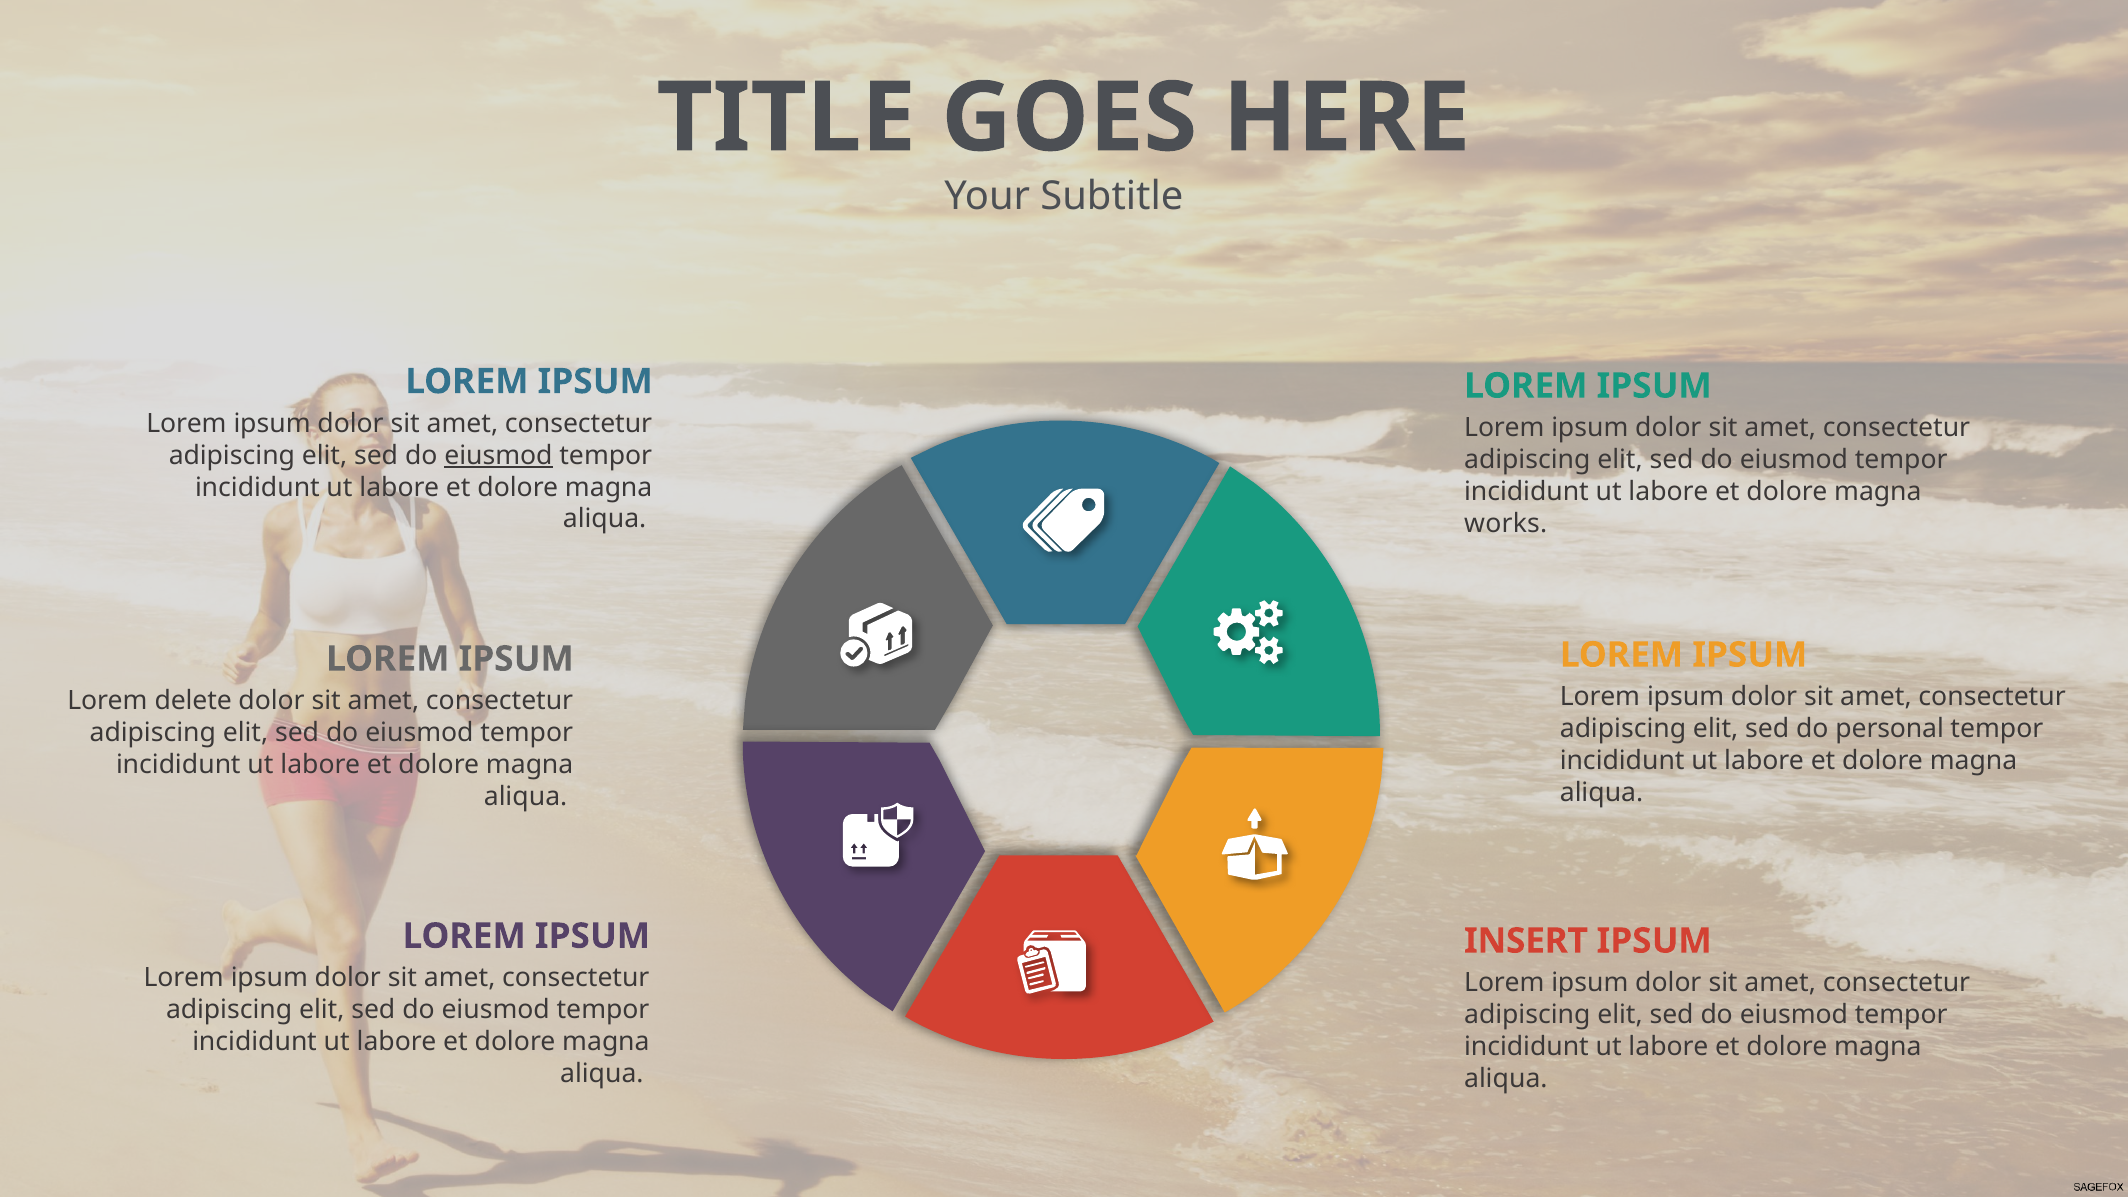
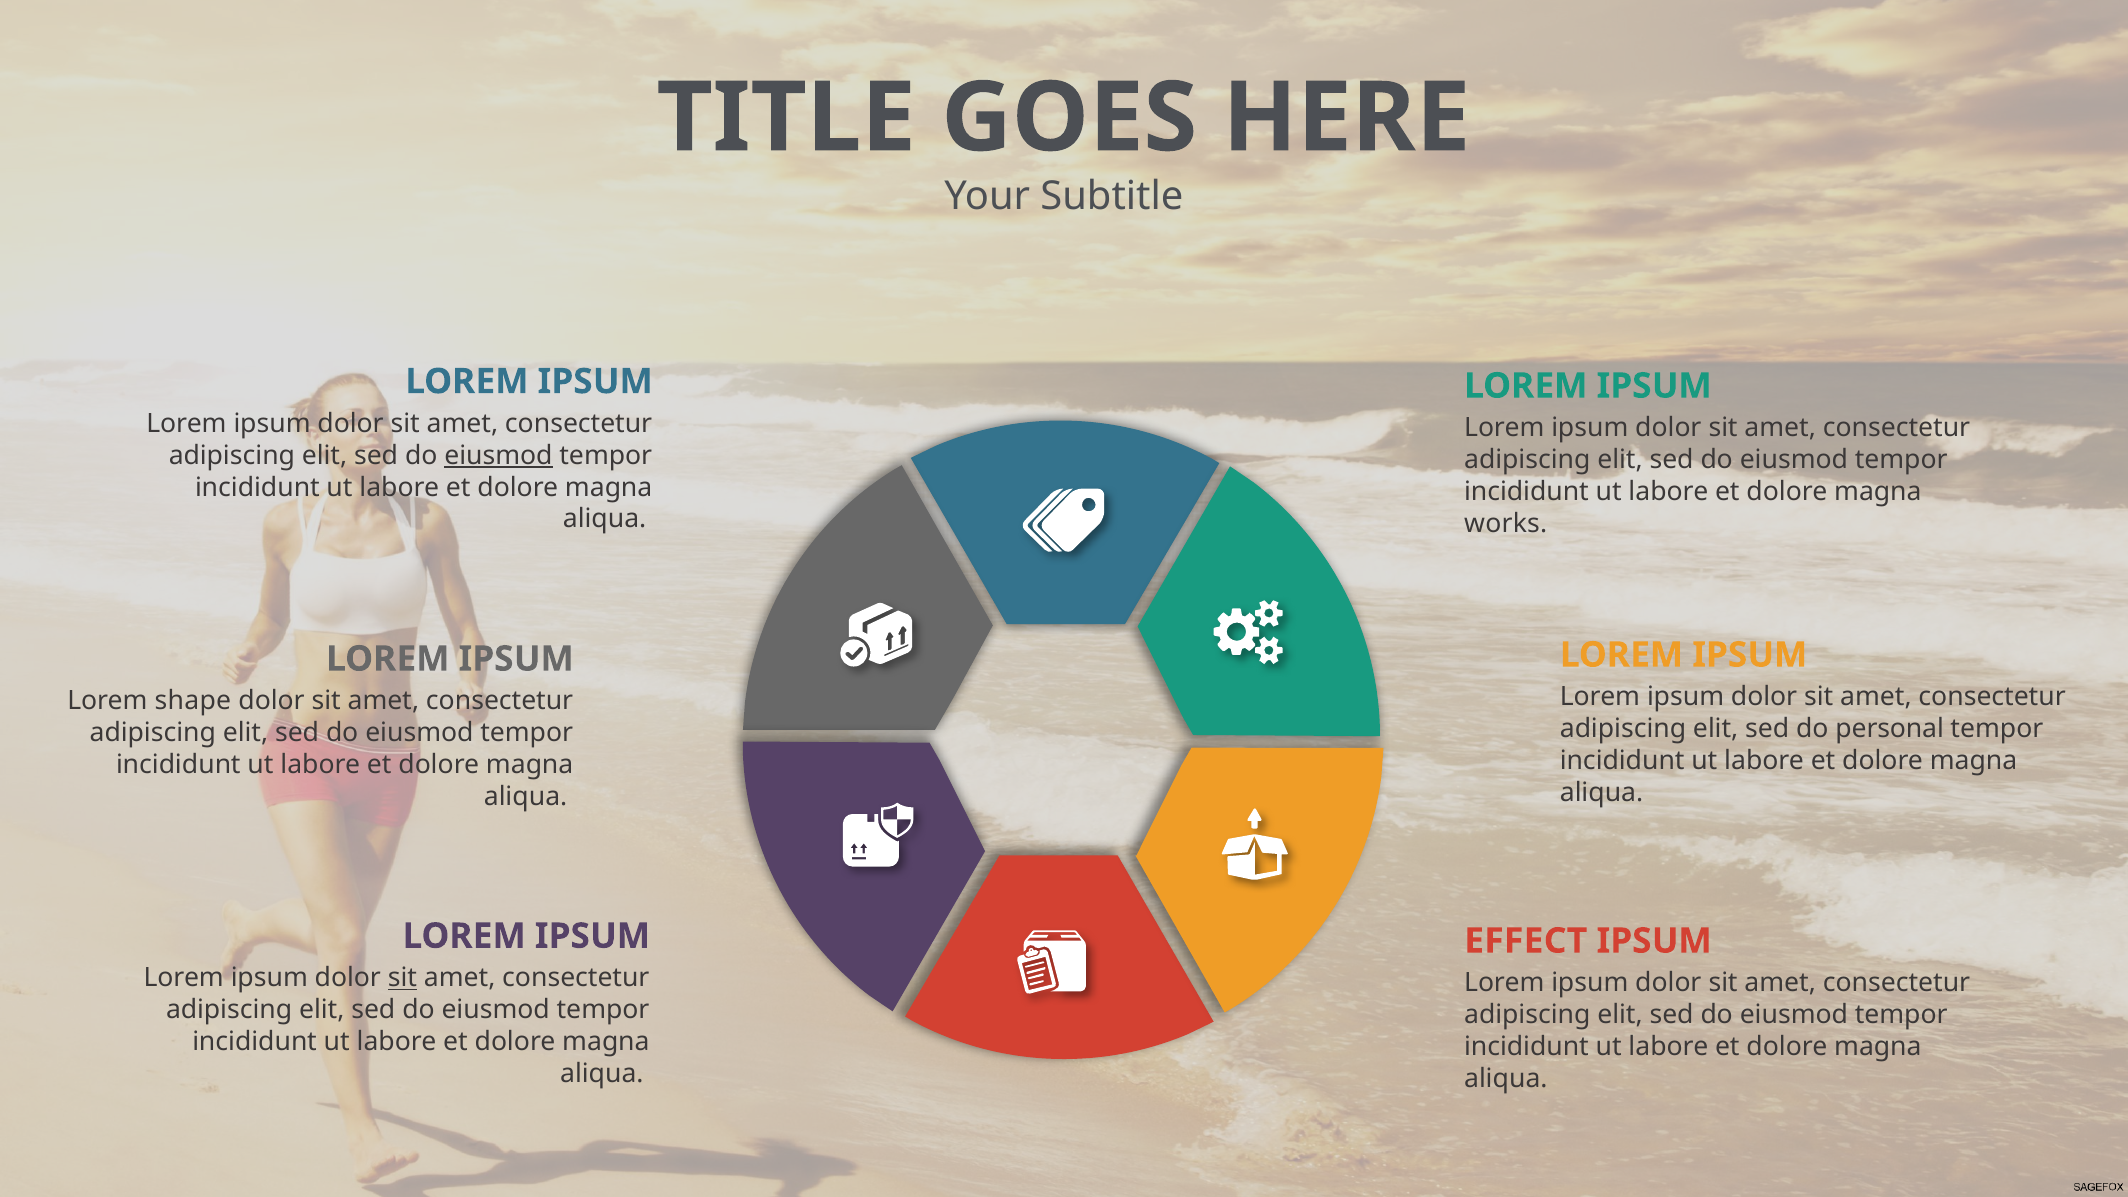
delete: delete -> shape
INSERT: INSERT -> EFFECT
sit at (402, 978) underline: none -> present
